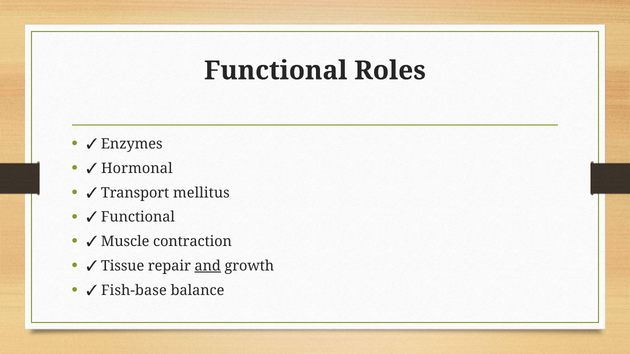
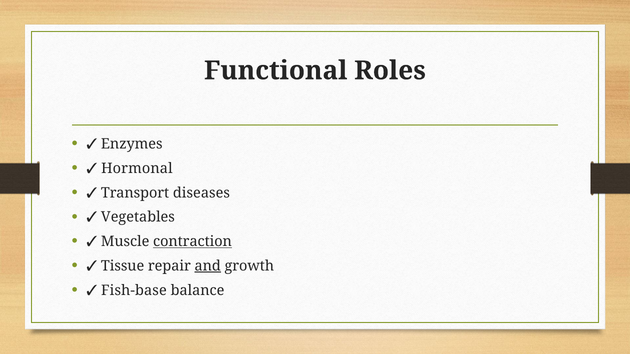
mellitus: mellitus -> diseases
Functional at (138, 217): Functional -> Vegetables
contraction underline: none -> present
